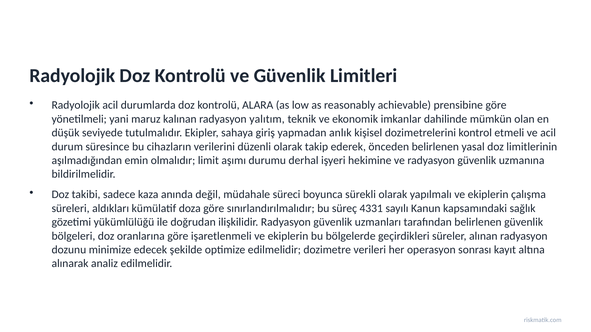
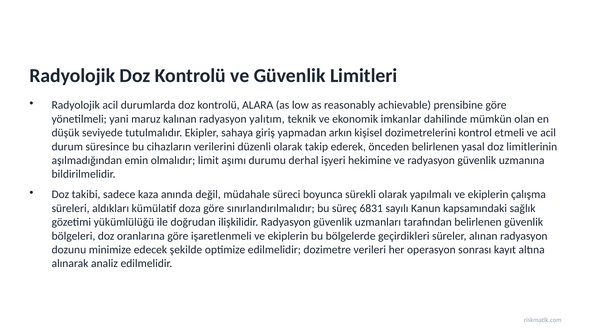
anlık: anlık -> arkın
4331: 4331 -> 6831
